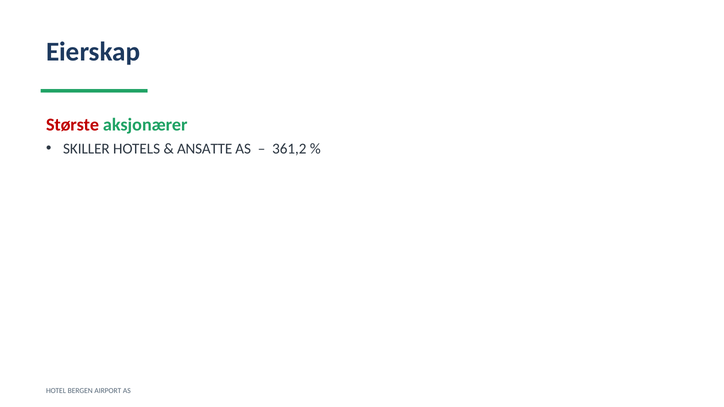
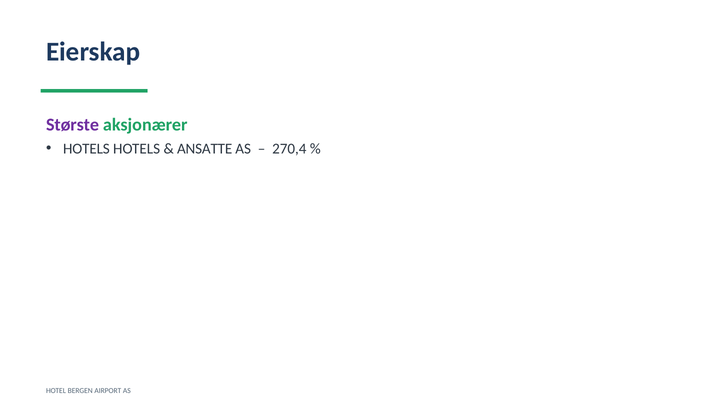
Største colour: red -> purple
SKILLER at (86, 149): SKILLER -> HOTELS
361,2: 361,2 -> 270,4
